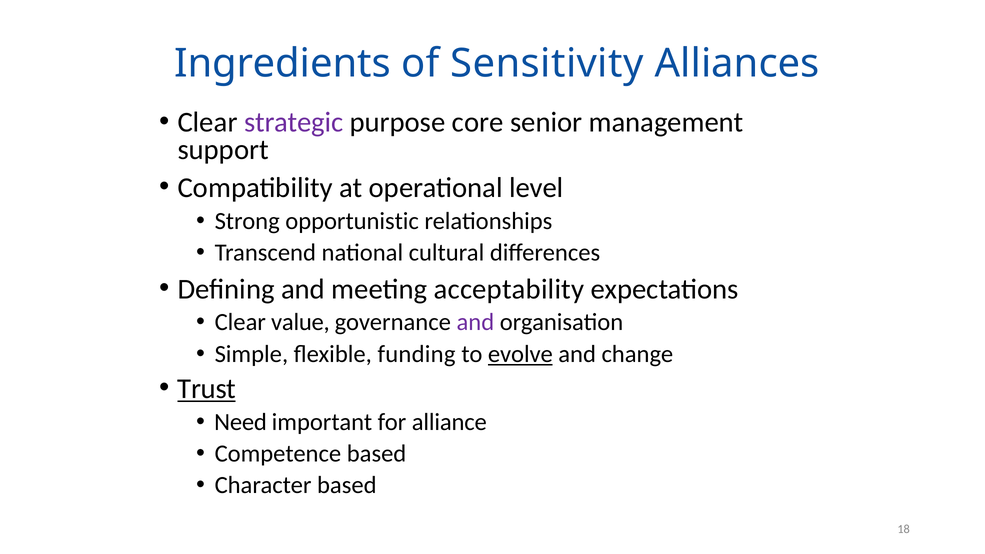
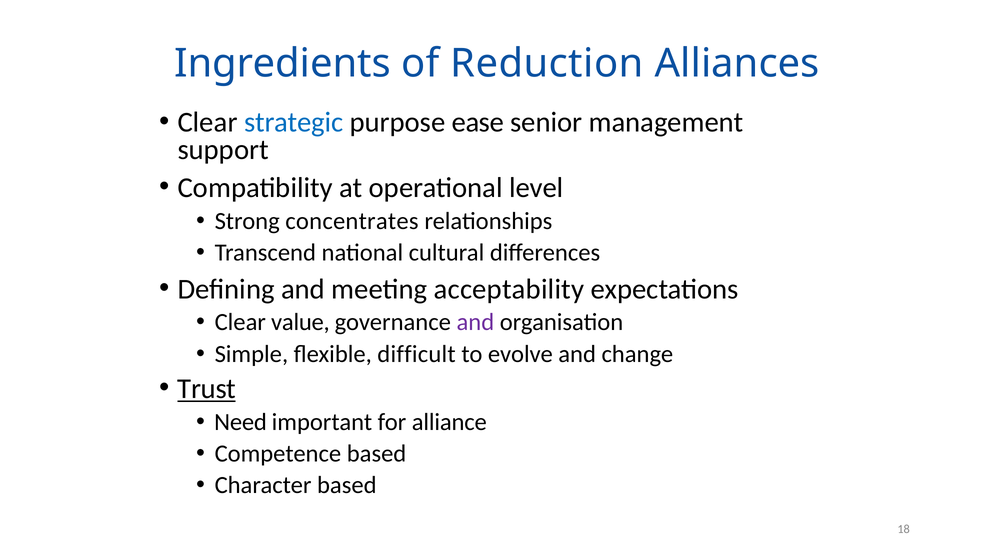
Sensitivity: Sensitivity -> Reduction
strategic colour: purple -> blue
core: core -> ease
opportunistic: opportunistic -> concentrates
funding: funding -> difficult
evolve underline: present -> none
